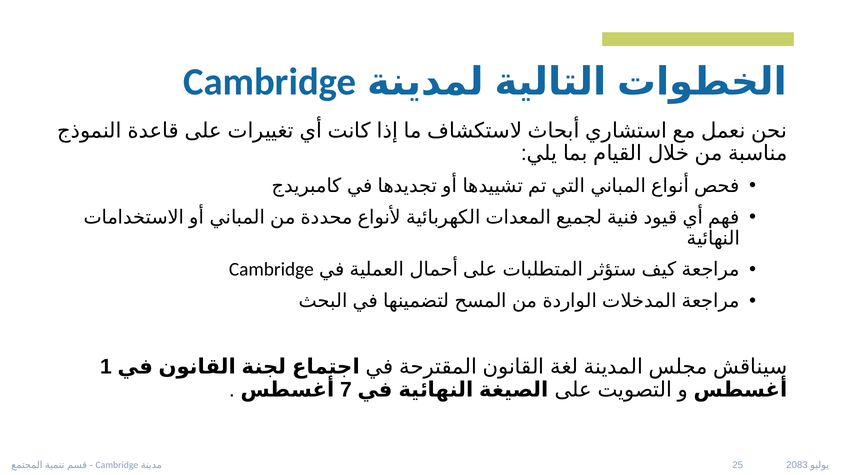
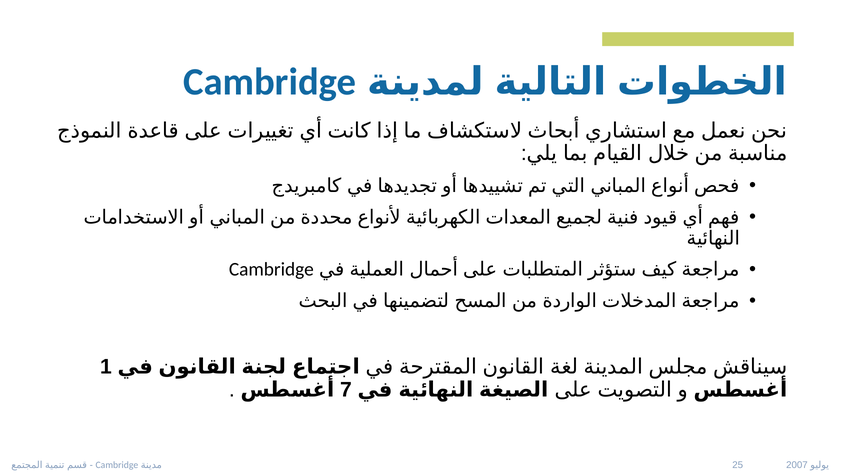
2083: 2083 -> 2007
